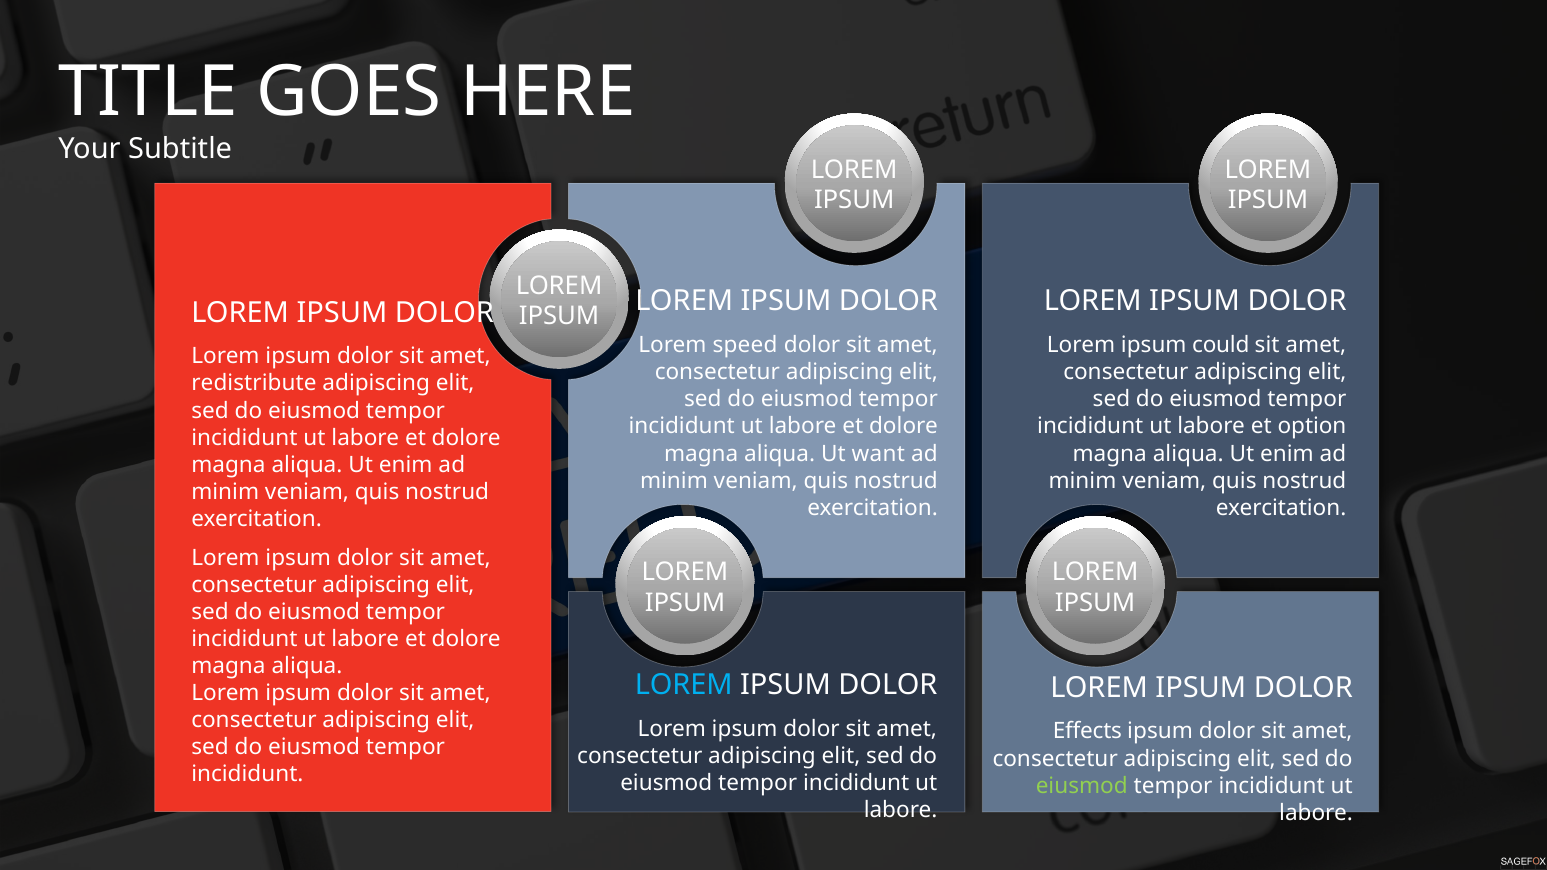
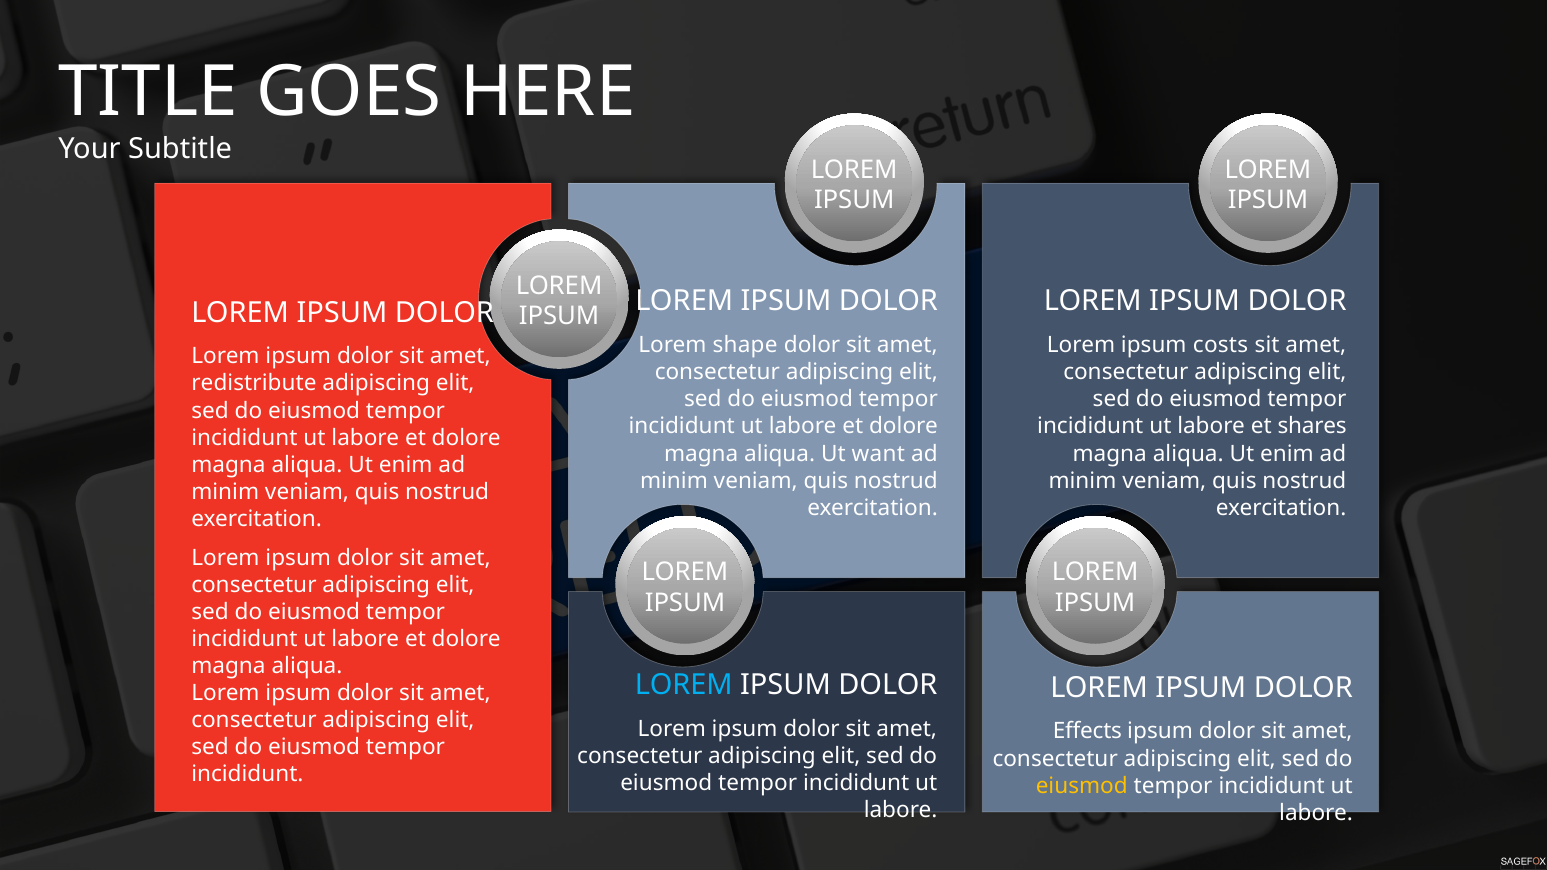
speed: speed -> shape
could: could -> costs
option: option -> shares
eiusmod at (1082, 786) colour: light green -> yellow
